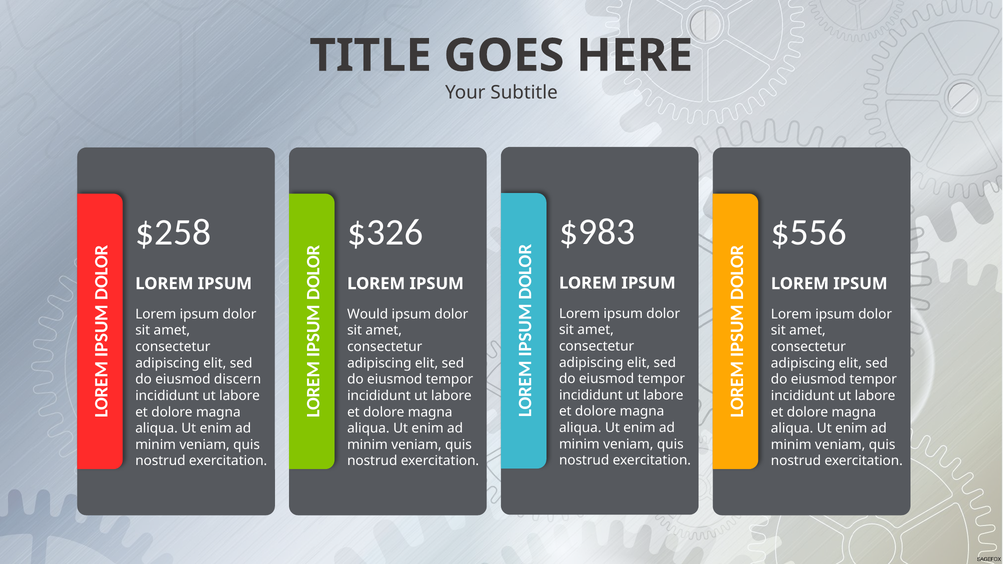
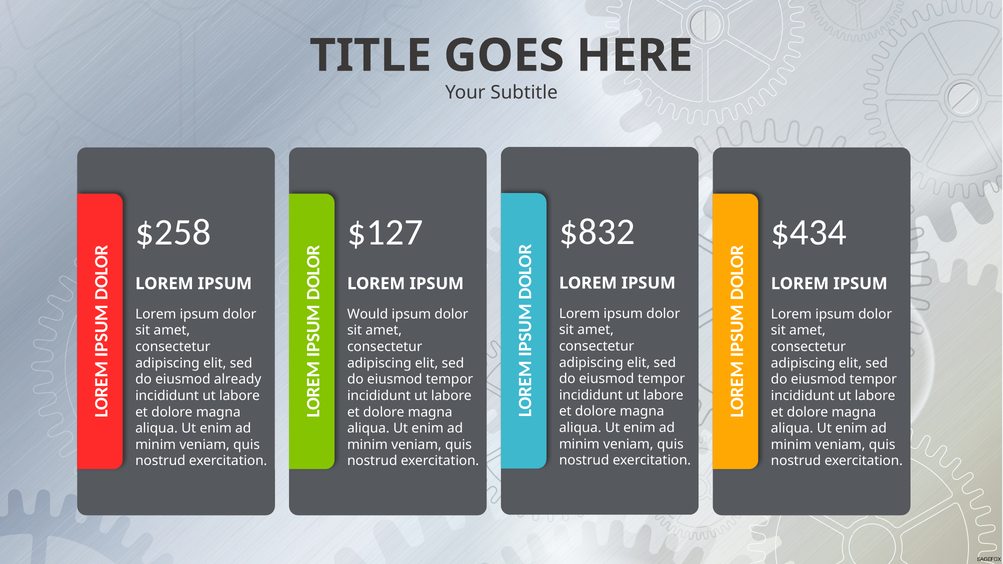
$983: $983 -> $832
$326: $326 -> $127
$556: $556 -> $434
discern: discern -> already
